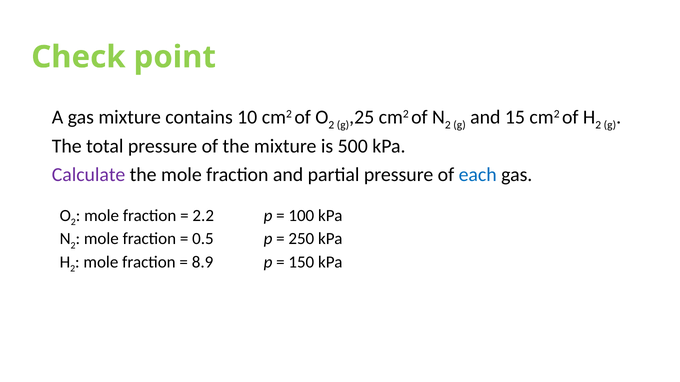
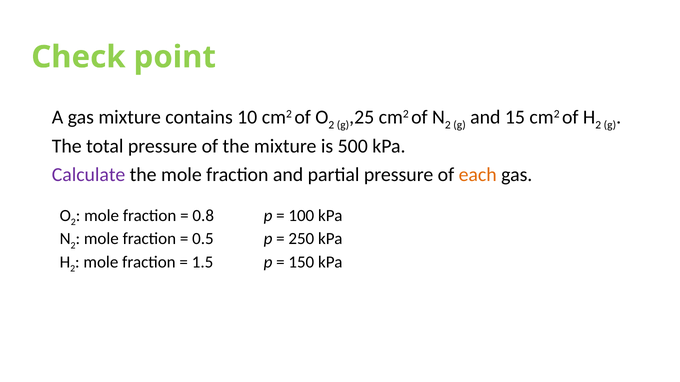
each colour: blue -> orange
2.2: 2.2 -> 0.8
8.9: 8.9 -> 1.5
